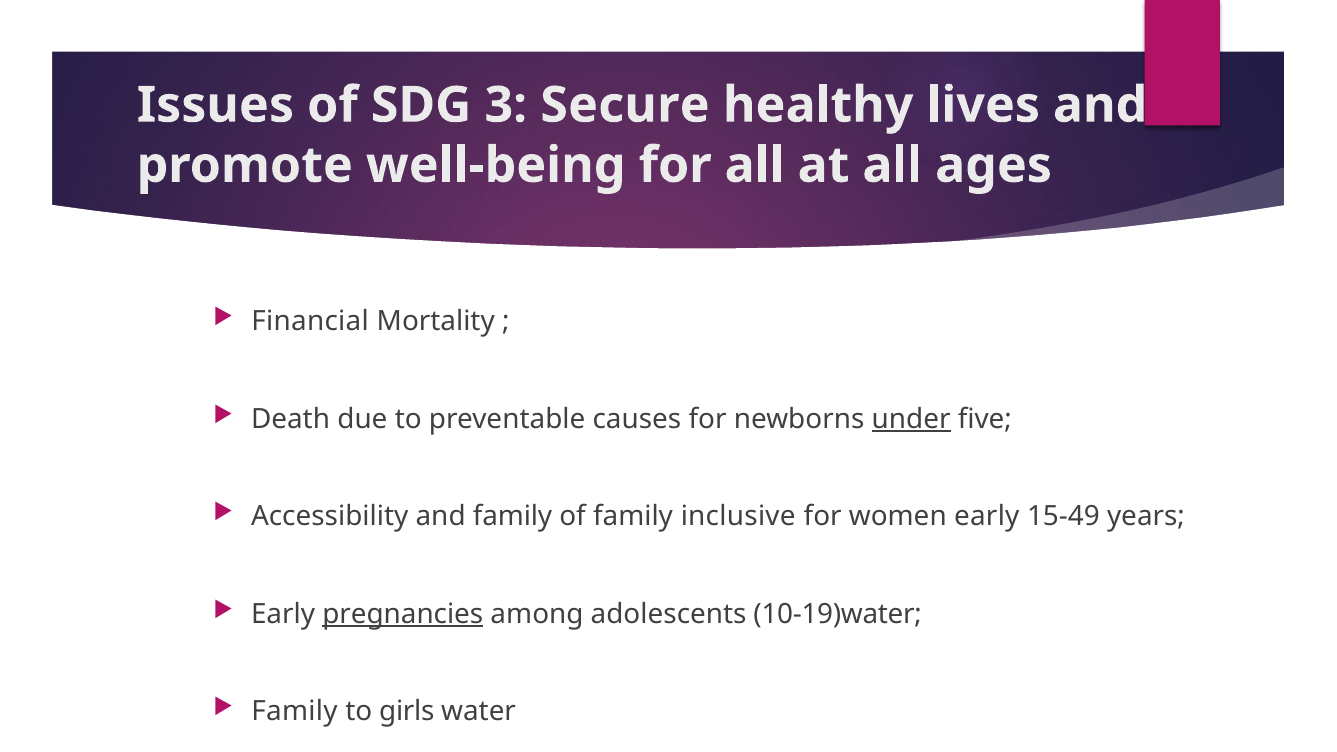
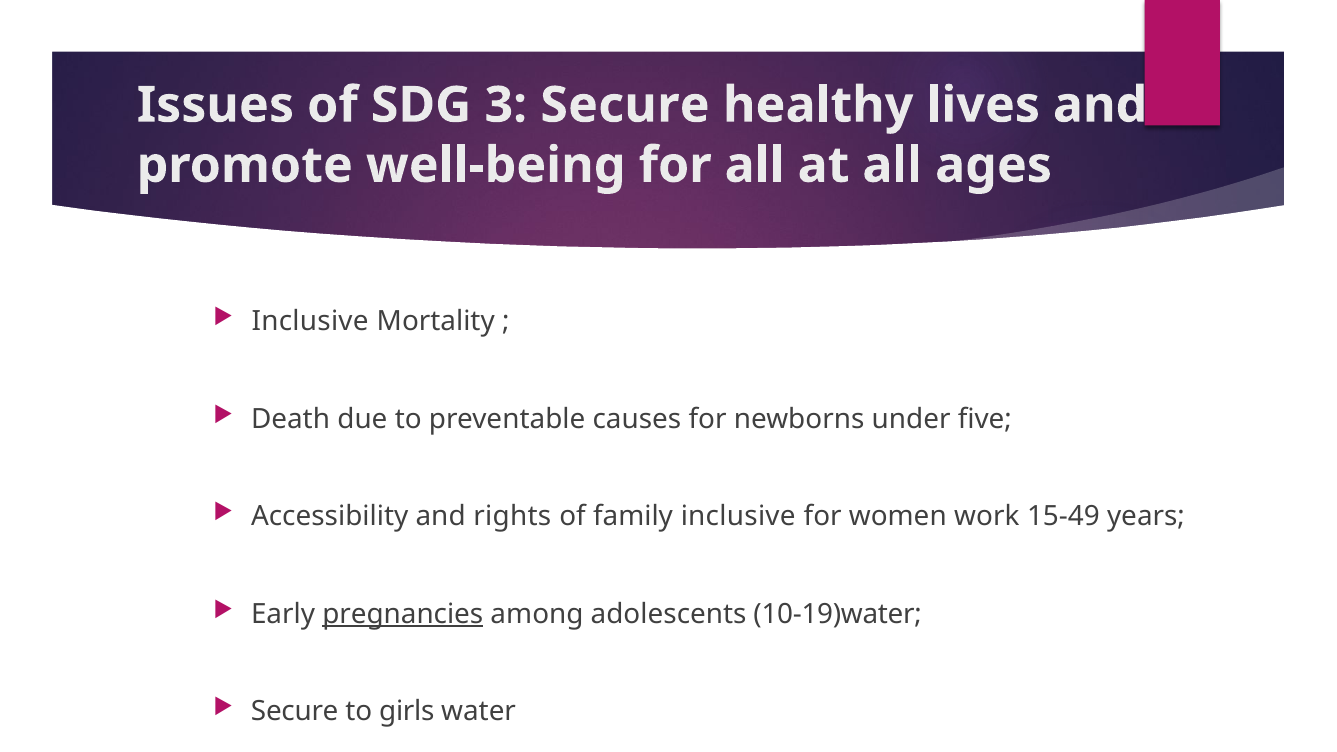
Financial at (310, 322): Financial -> Inclusive
under underline: present -> none
and family: family -> rights
women early: early -> work
Family at (294, 712): Family -> Secure
